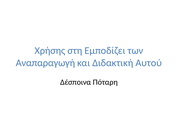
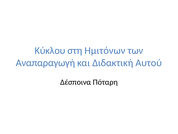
Χρήσης: Χρήσης -> Κύκλου
Εμποδίζει: Εμποδίζει -> Ημιτόνων
